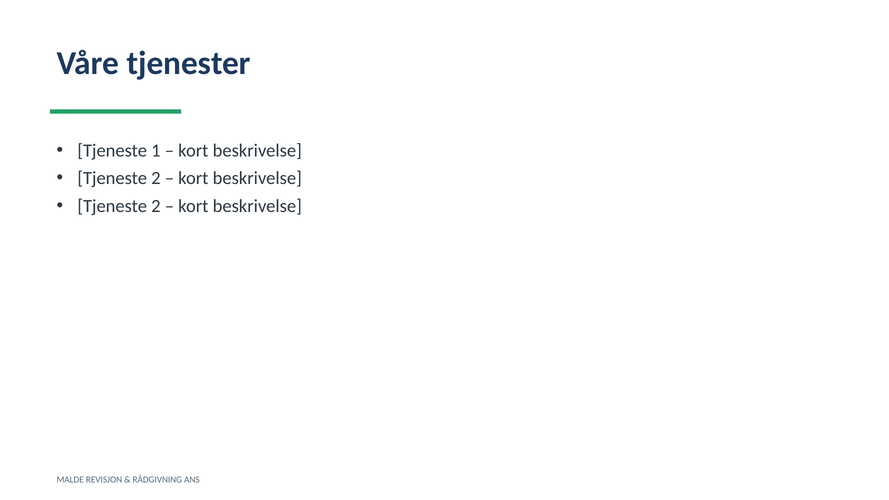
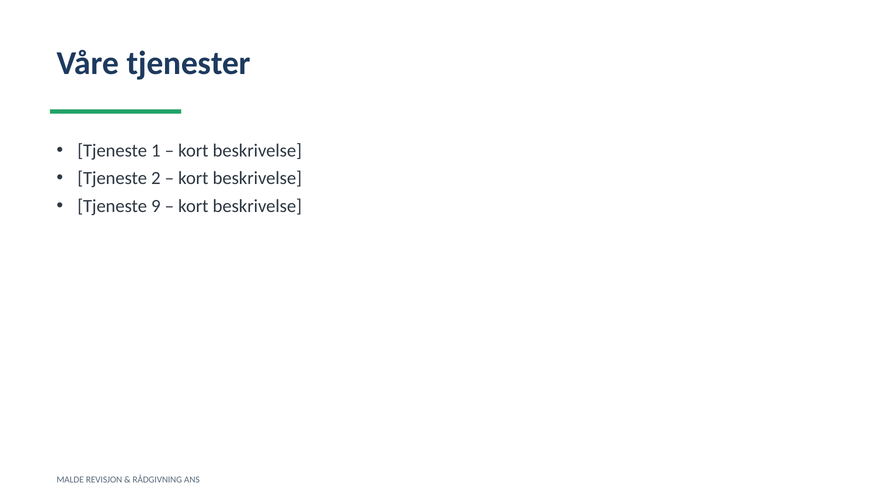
2 at (156, 206): 2 -> 9
